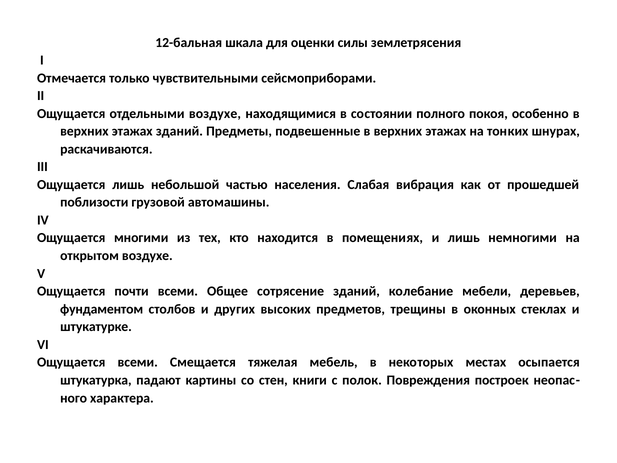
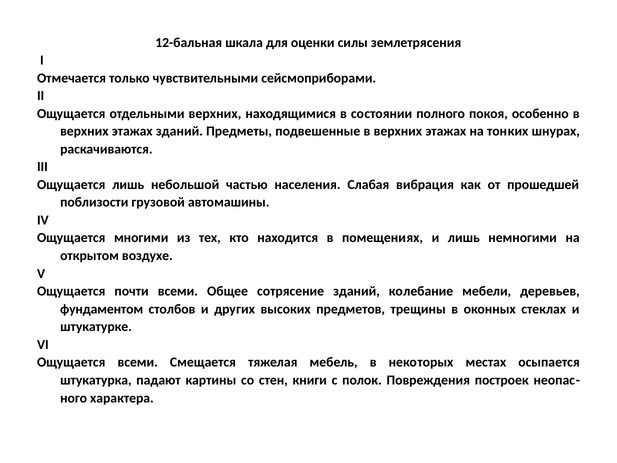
отдельными воздухе: воздухе -> верхних
